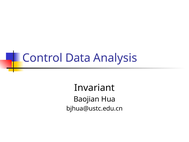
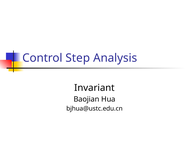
Data: Data -> Step
